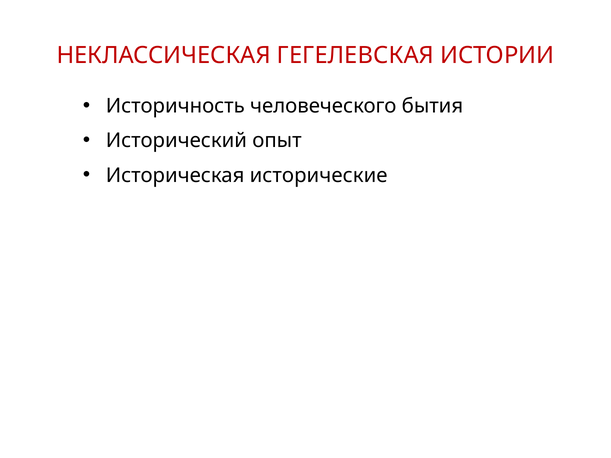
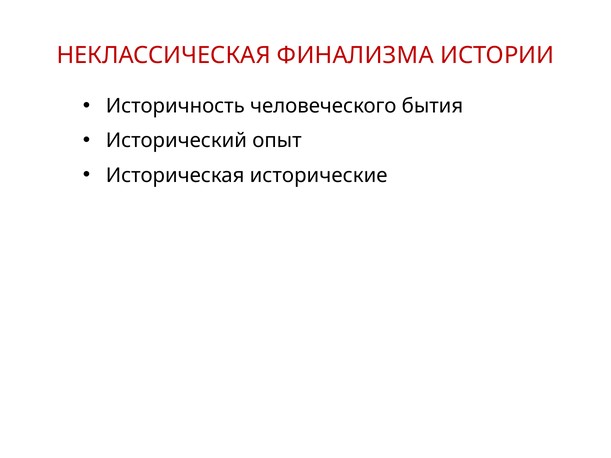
ГЕГЕЛЕВСКАЯ: ГЕГЕЛЕВСКАЯ -> ФИНАЛИЗМА
